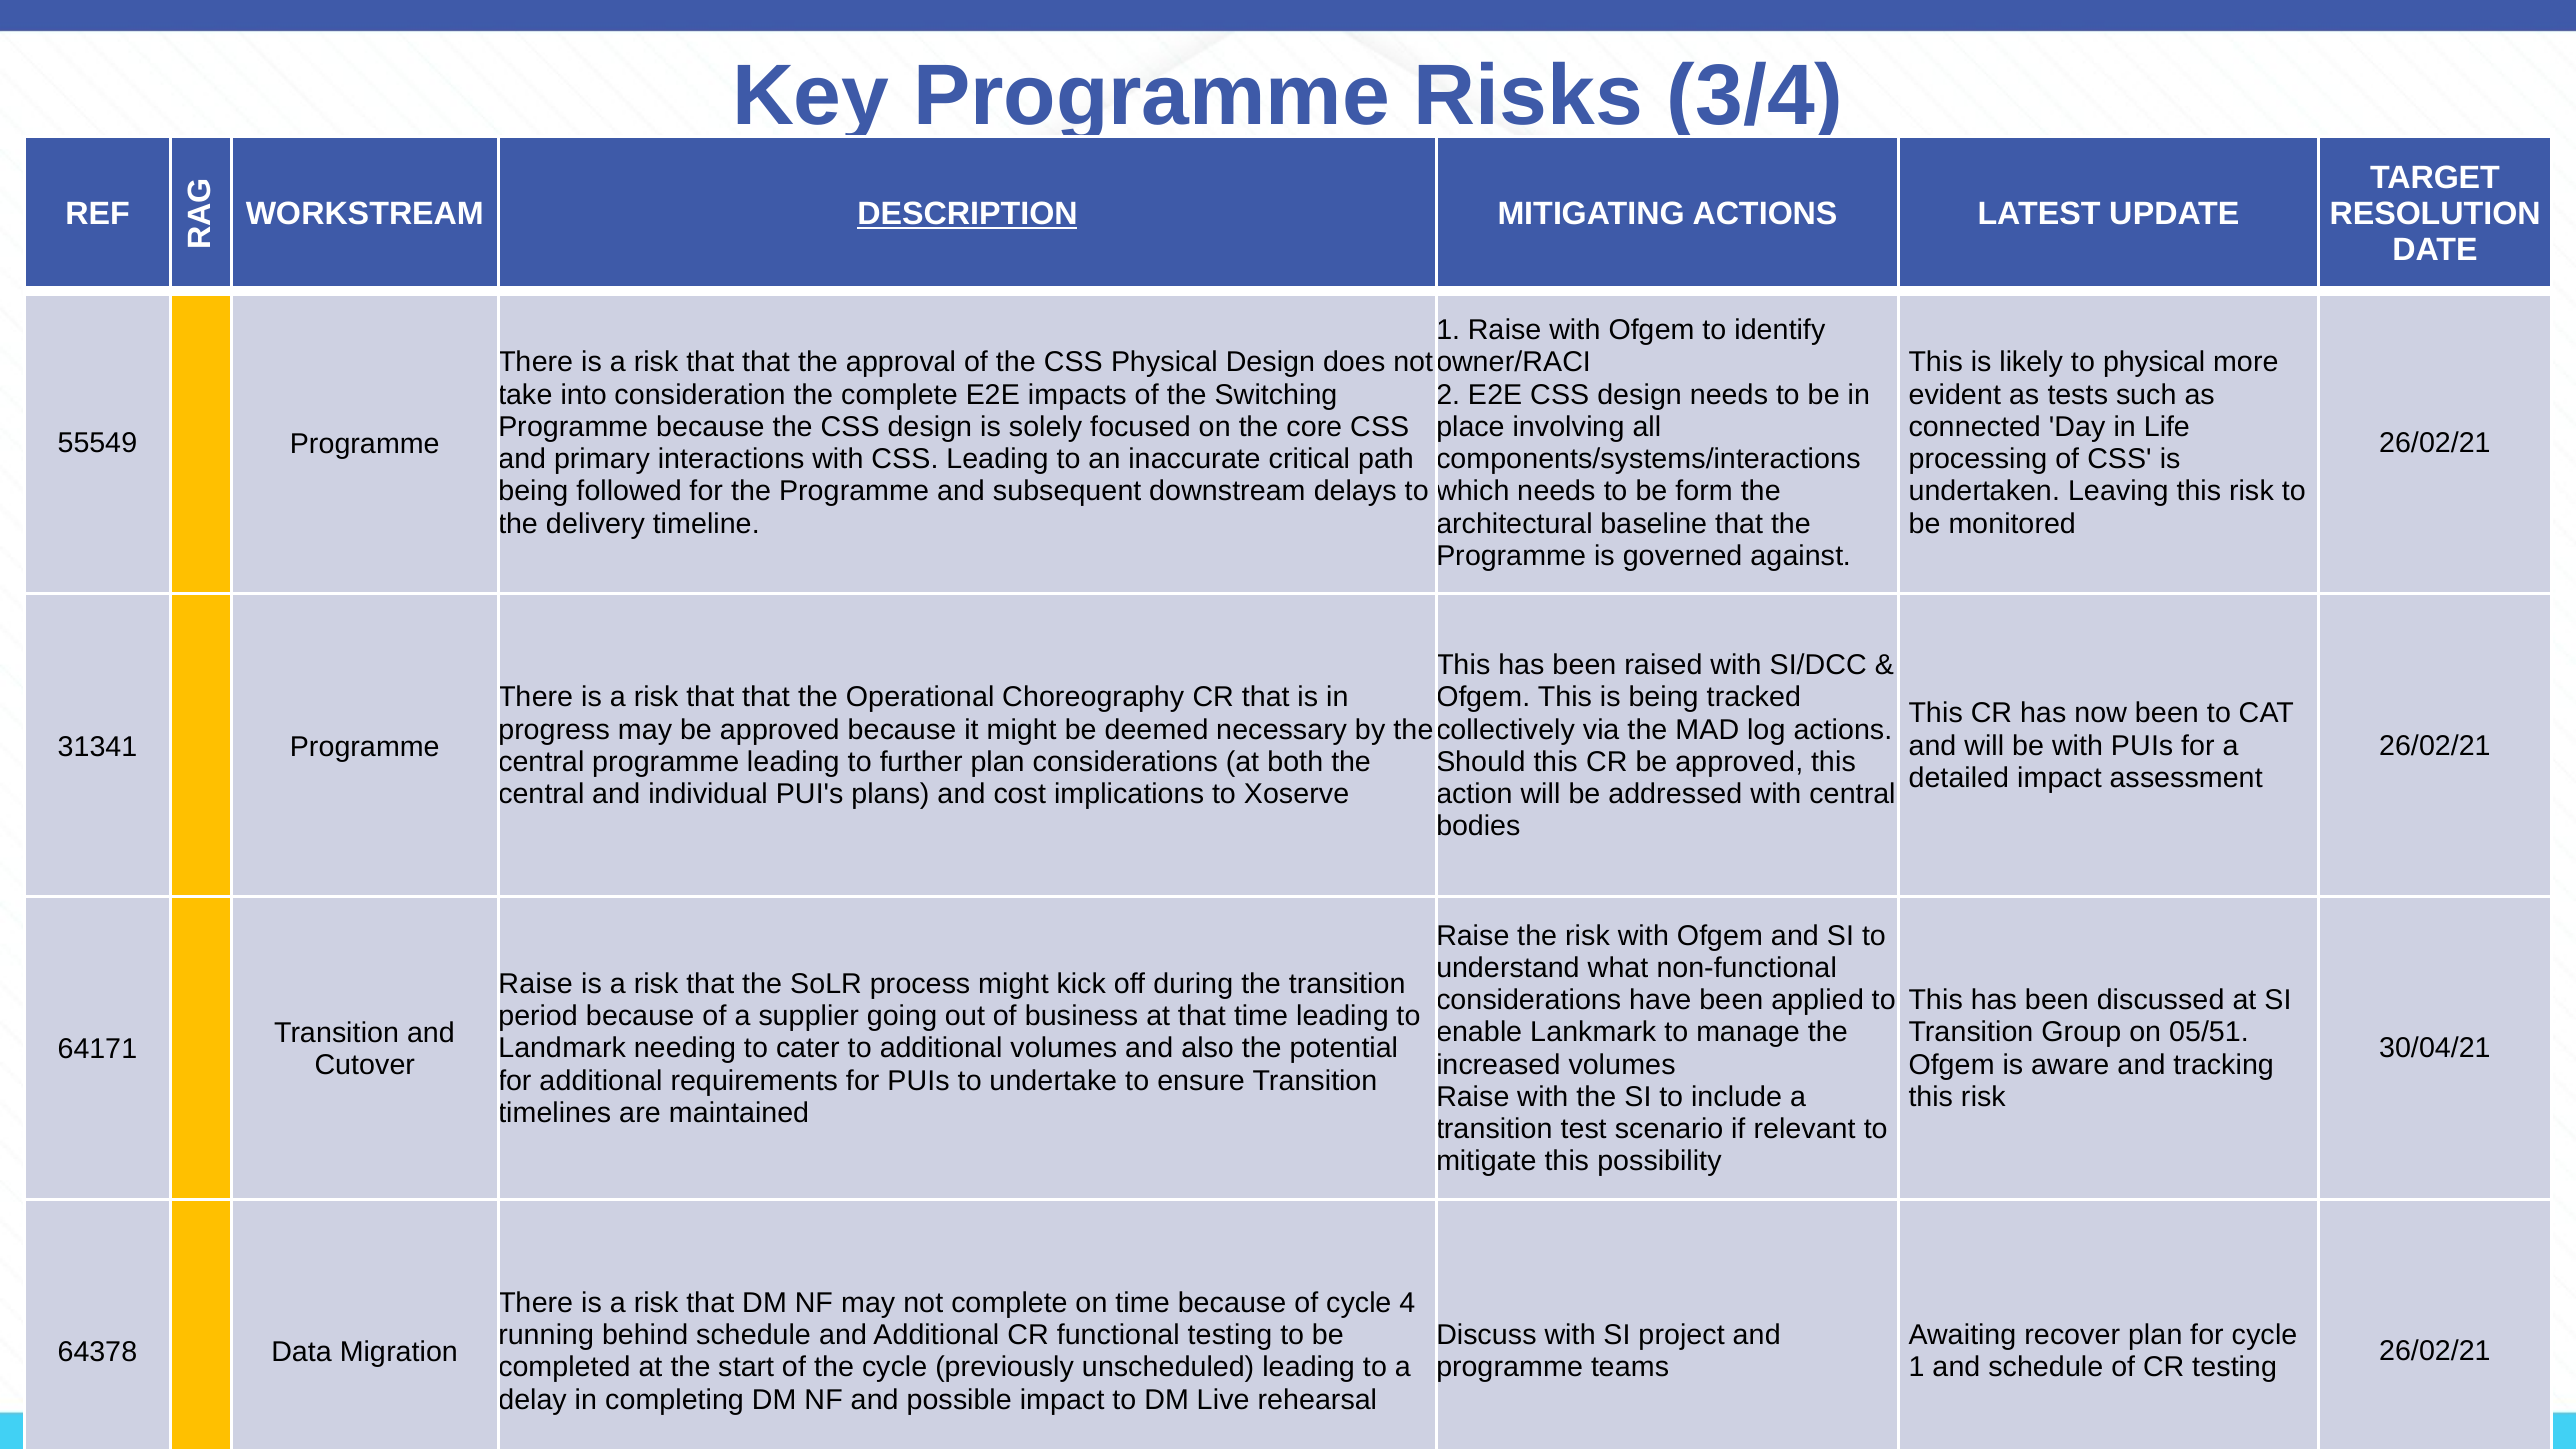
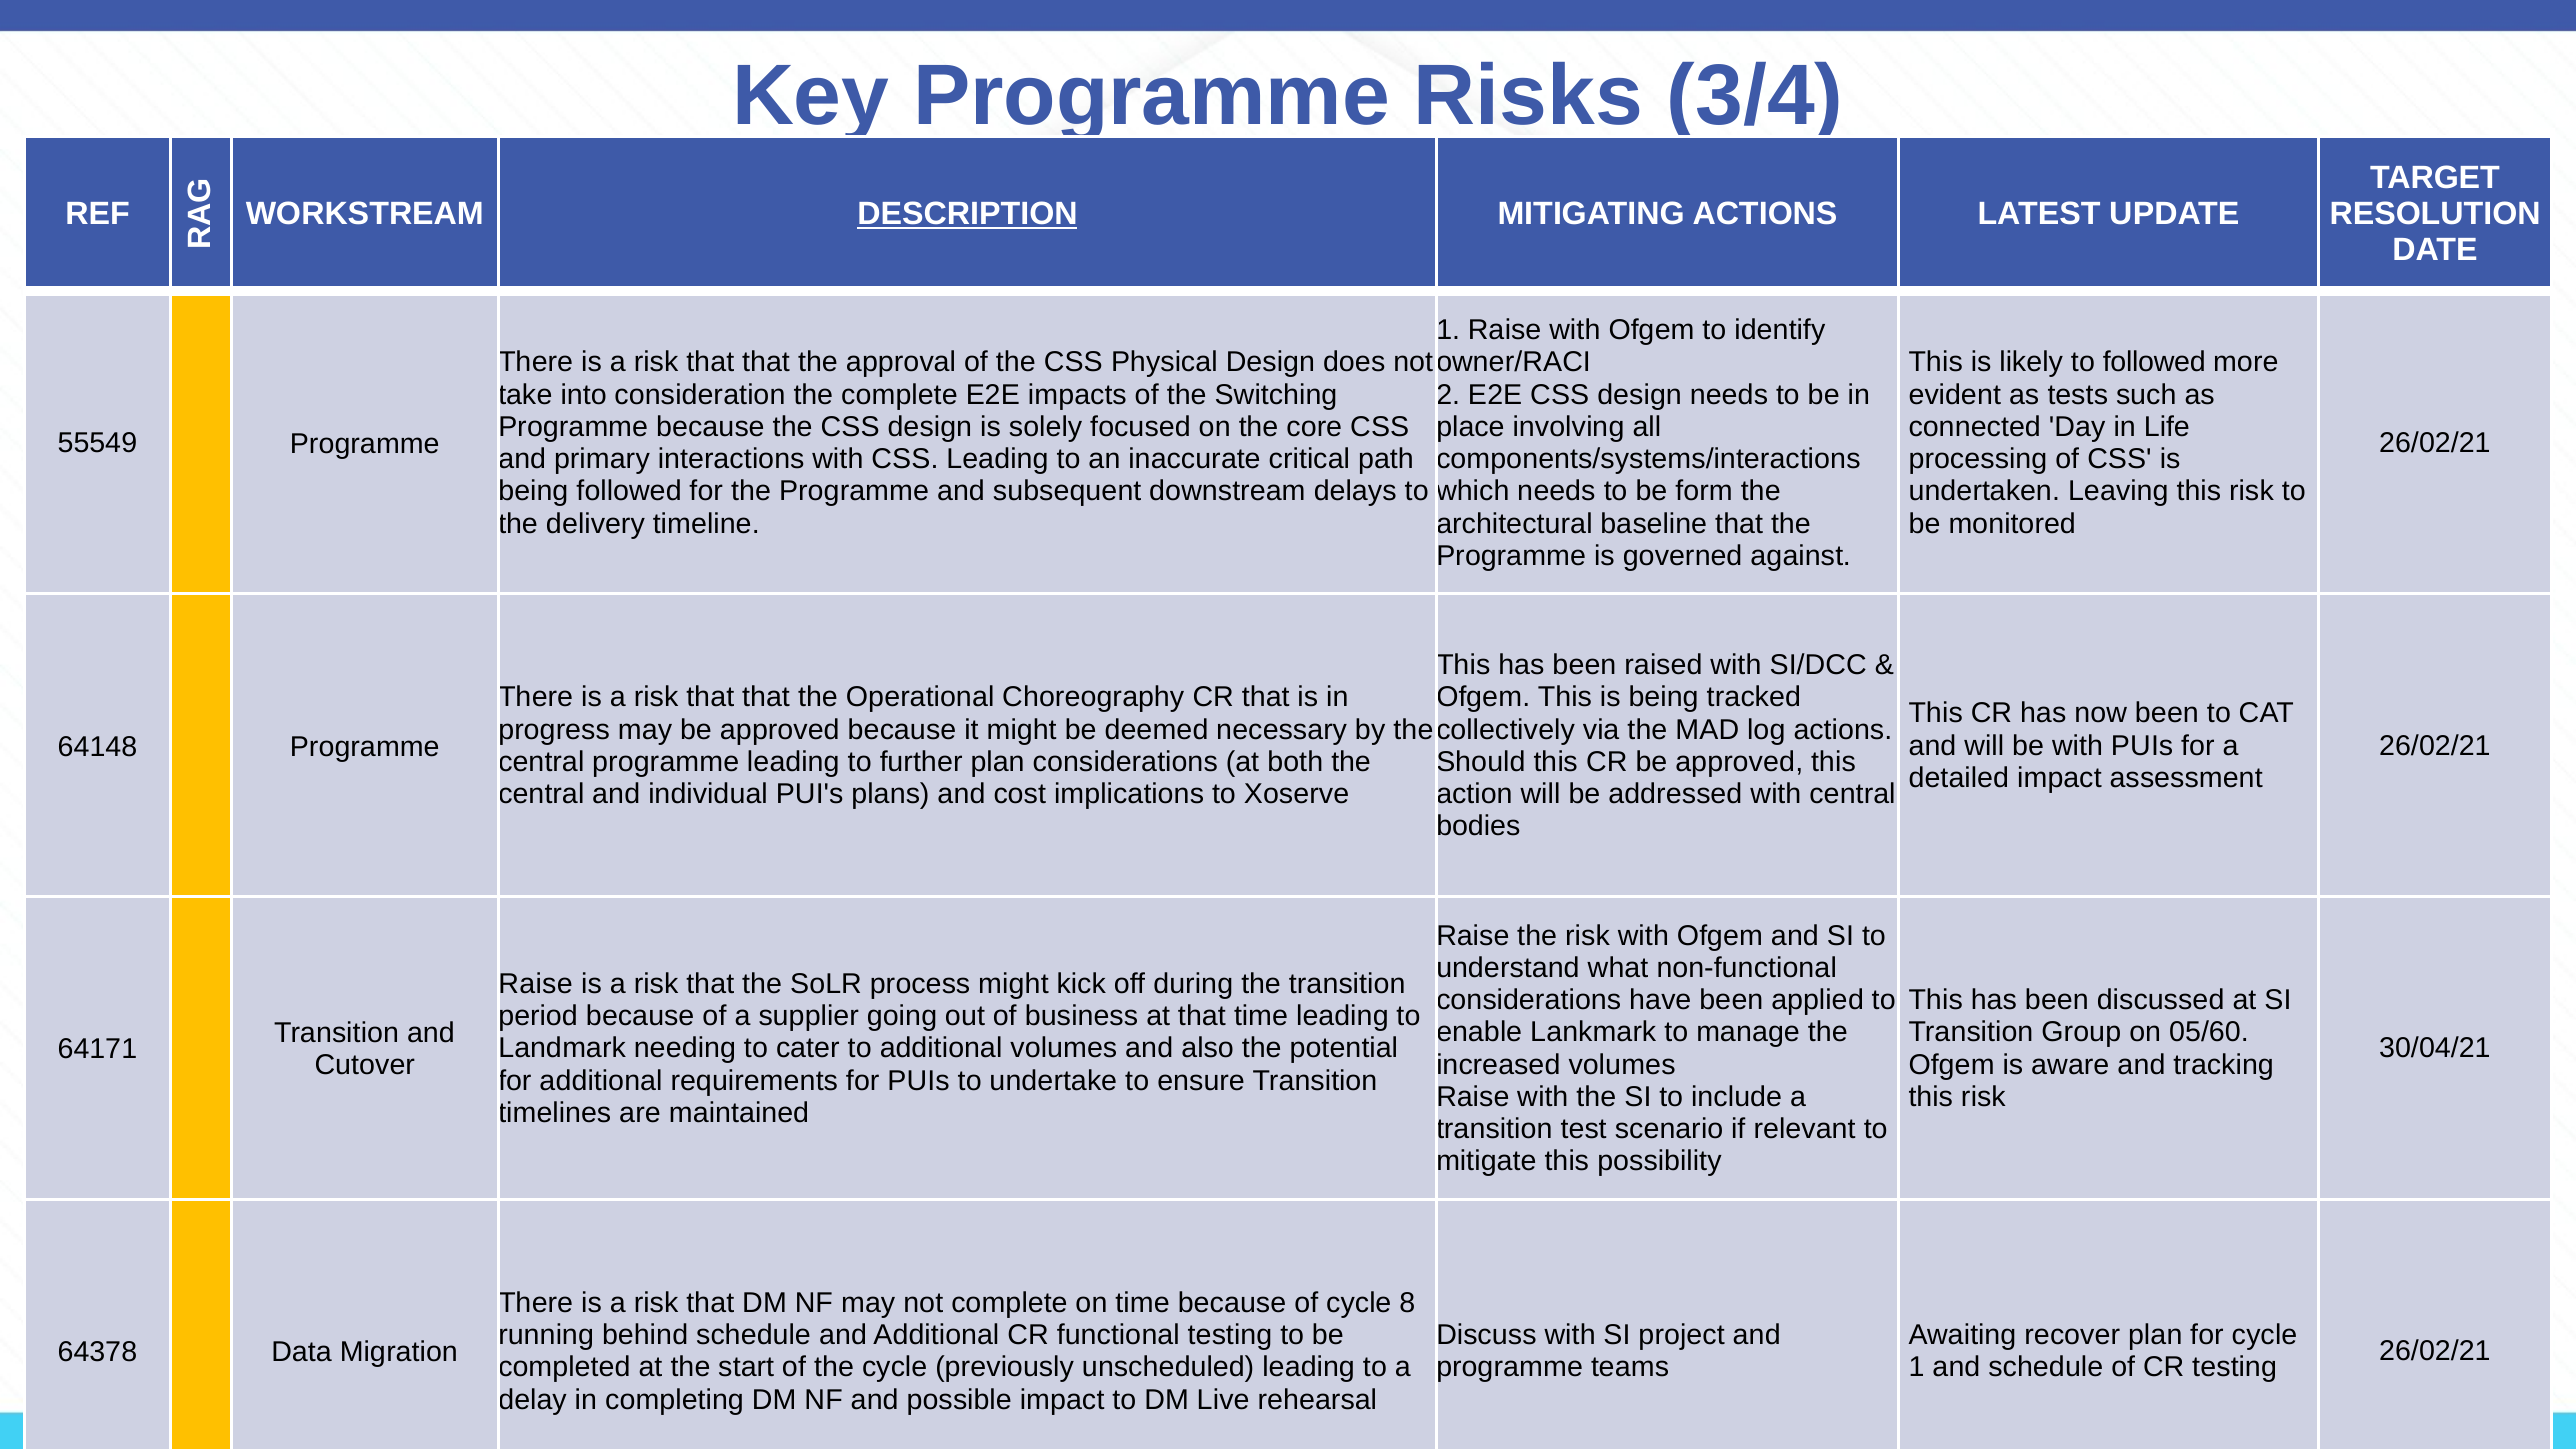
to physical: physical -> followed
31341: 31341 -> 64148
05/51: 05/51 -> 05/60
4: 4 -> 8
